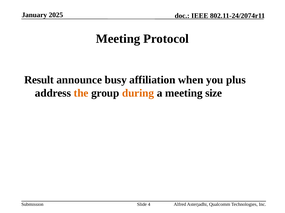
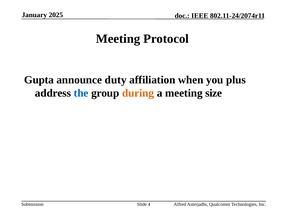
Result: Result -> Gupta
busy: busy -> duty
the colour: orange -> blue
